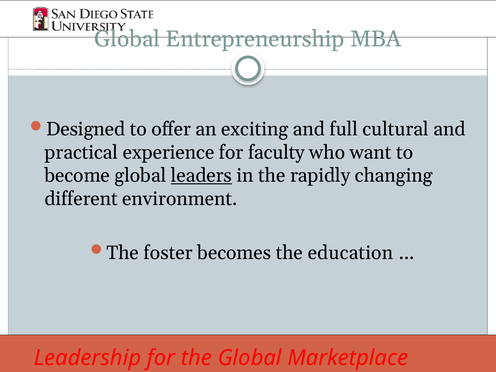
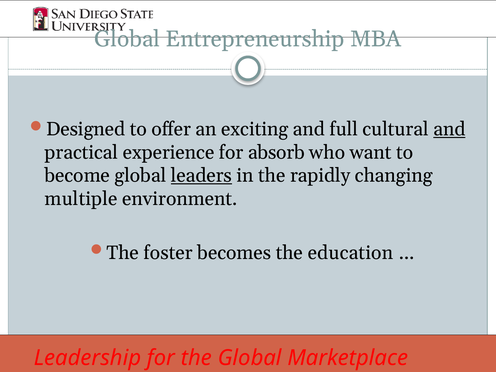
and at (449, 129) underline: none -> present
faculty: faculty -> absorb
different: different -> multiple
